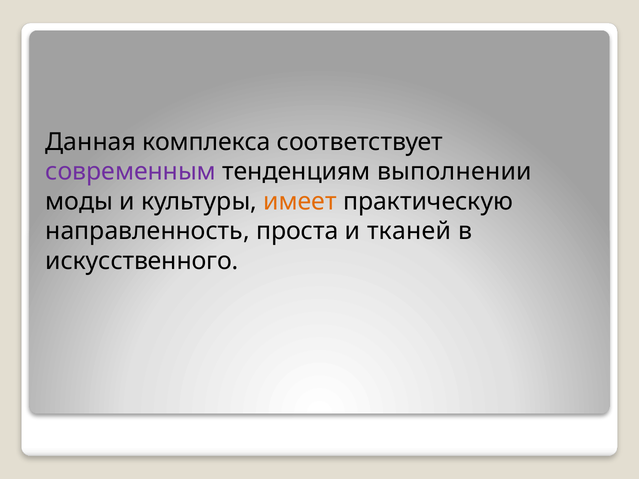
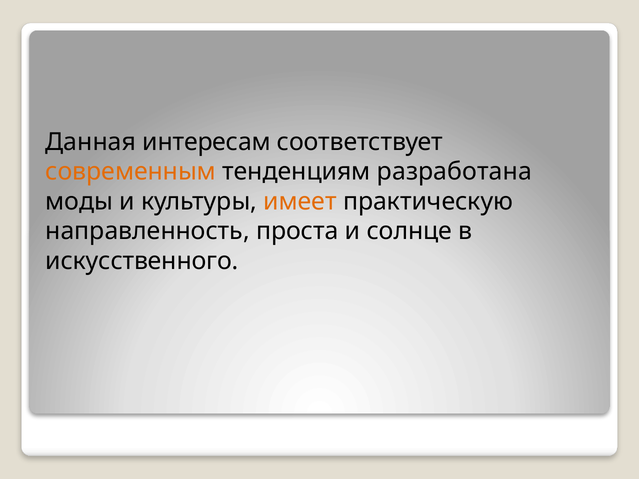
комплекса: комплекса -> интересам
современным colour: purple -> orange
выполнении: выполнении -> разработана
тканей: тканей -> солнце
